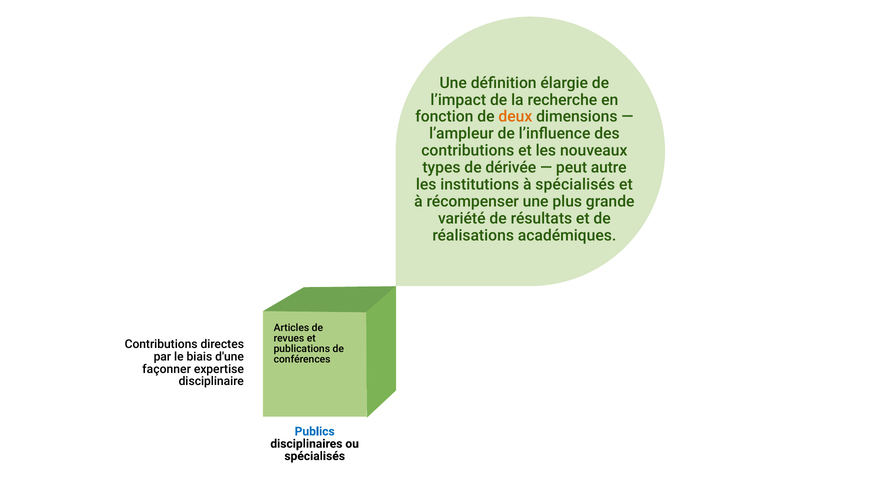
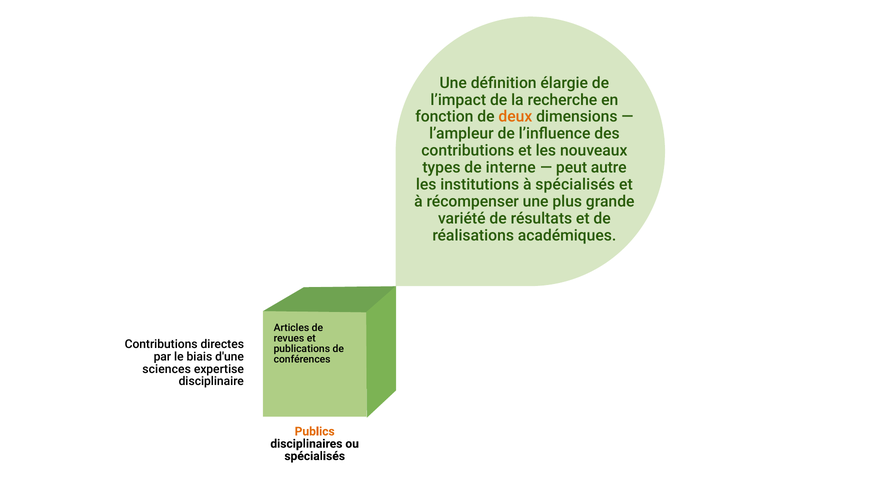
dérivée: dérivée -> interne
façonner: façonner -> sciences
Publics colour: blue -> orange
